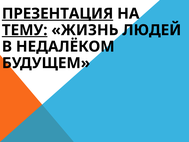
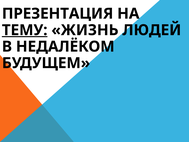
ПРЕЗЕНТАЦИЯ underline: present -> none
